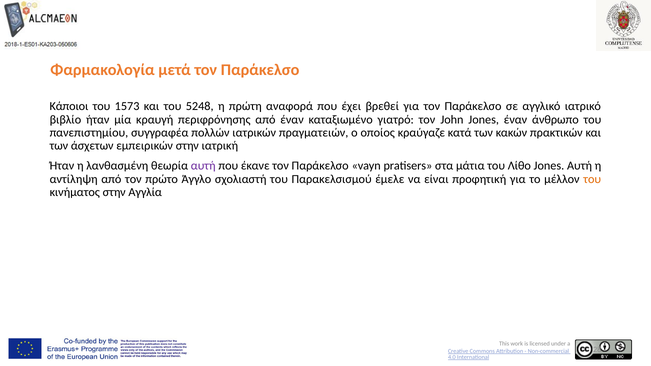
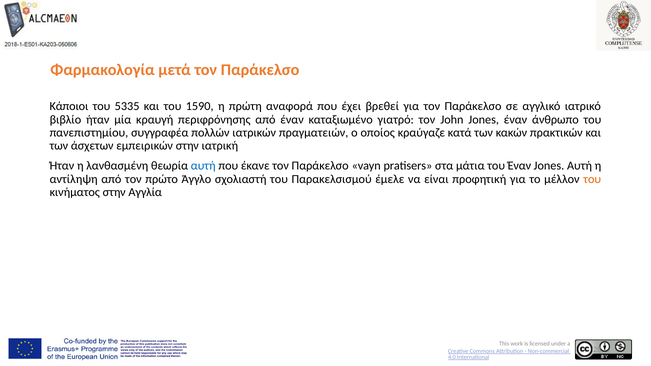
1573: 1573 -> 5335
5248: 5248 -> 1590
αυτή at (203, 166) colour: purple -> blue
του Λίθο: Λίθο -> Έναν
